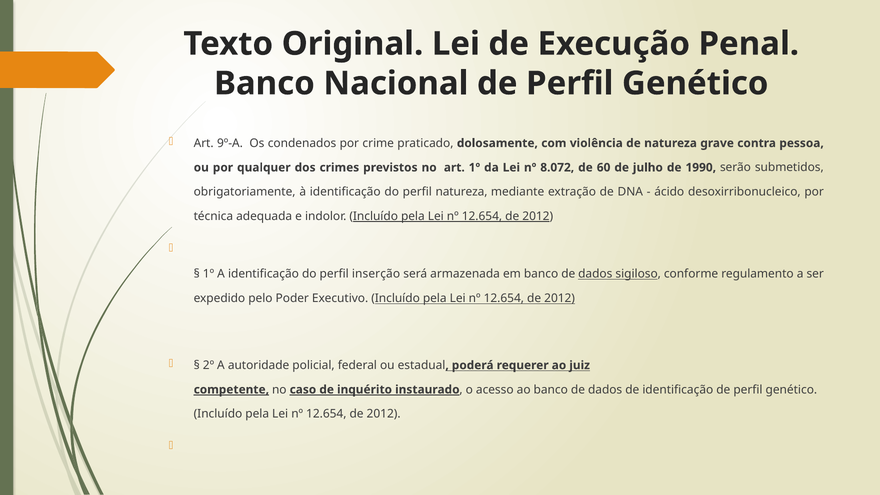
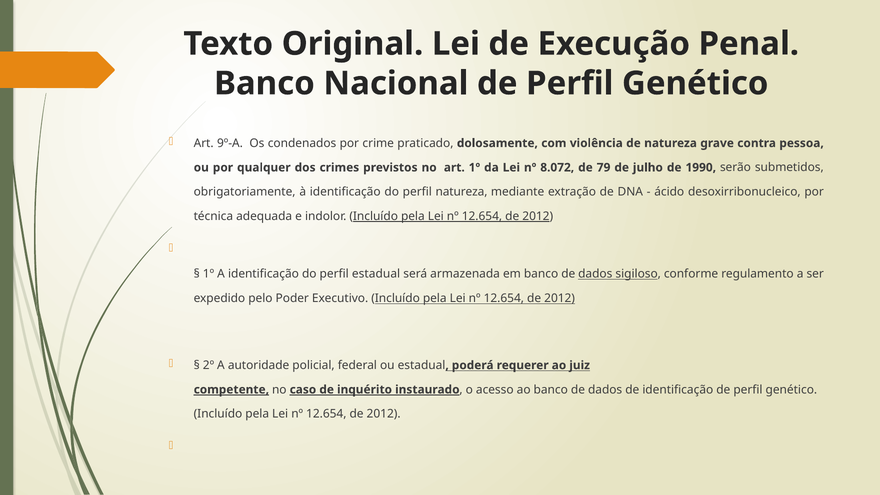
60: 60 -> 79
perfil inserção: inserção -> estadual
